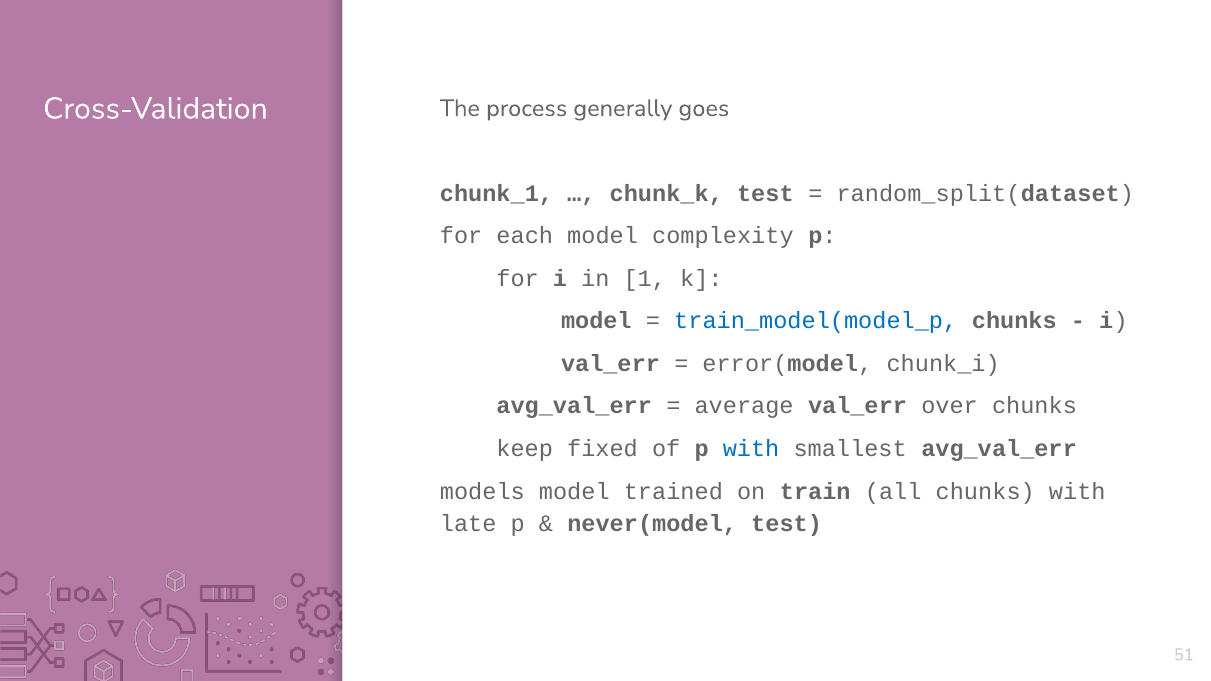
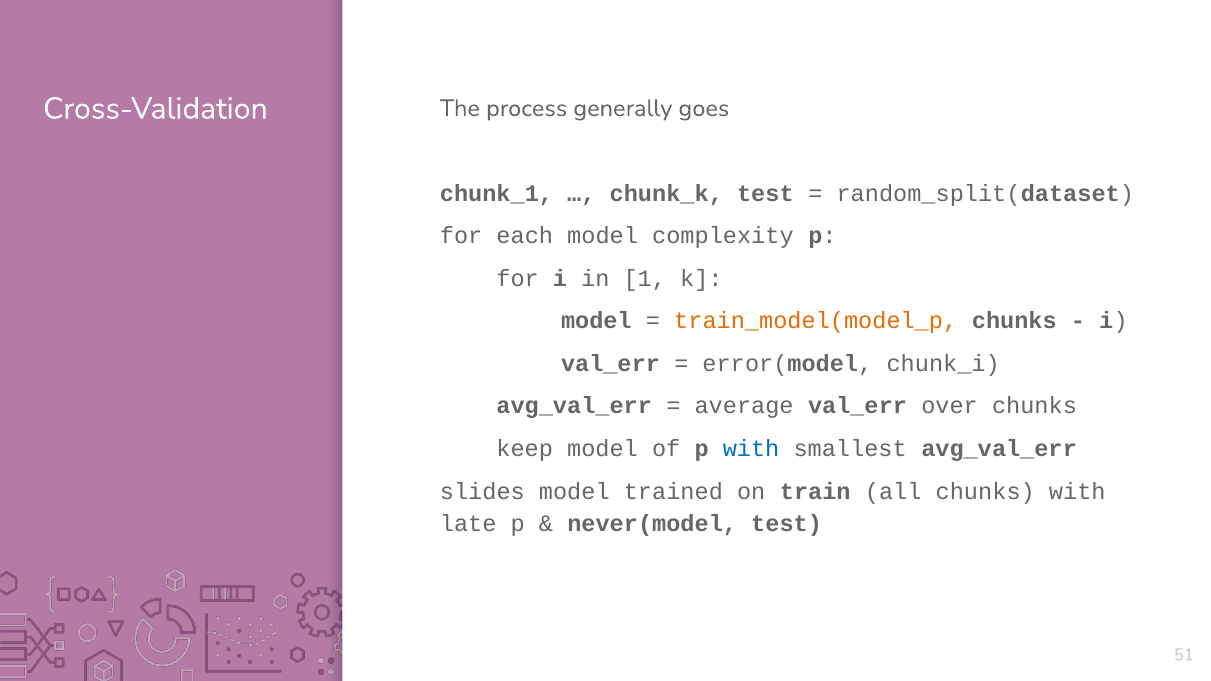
train_model(model_p colour: blue -> orange
keep fixed: fixed -> model
models: models -> slides
